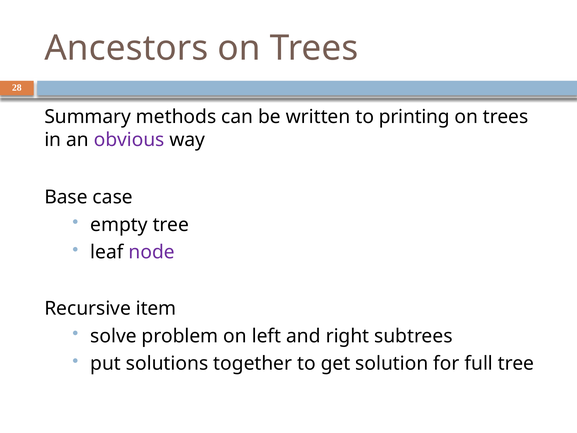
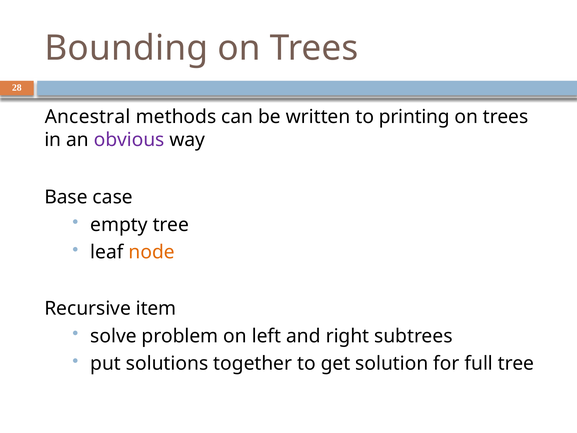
Ancestors: Ancestors -> Bounding
Summary: Summary -> Ancestral
node colour: purple -> orange
